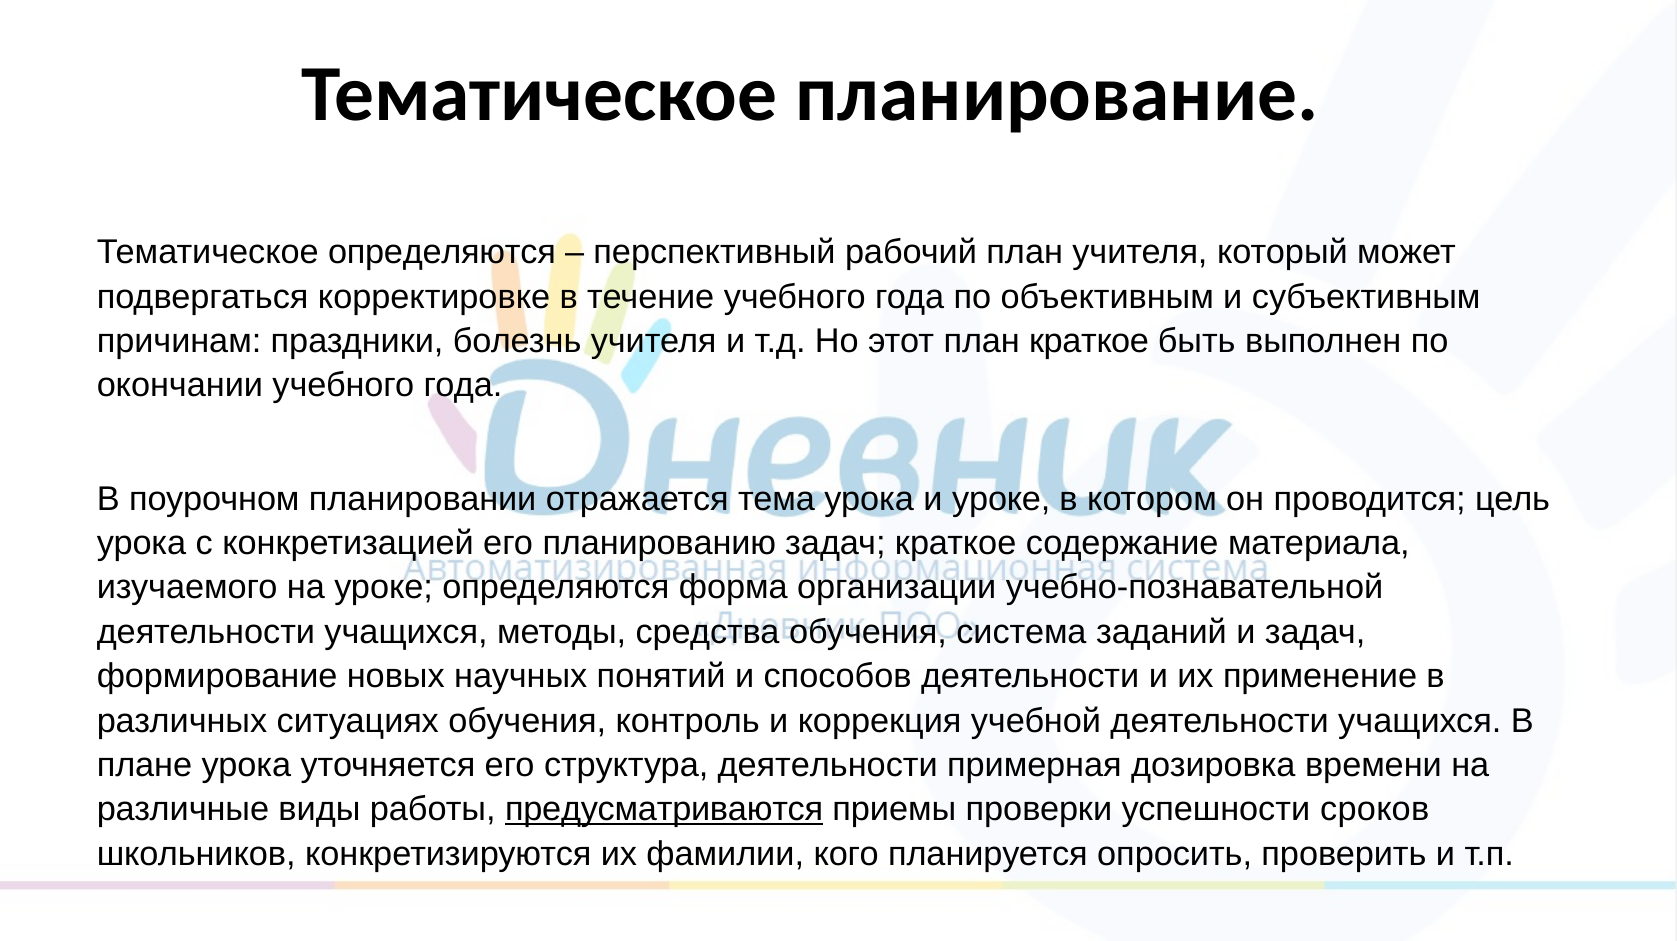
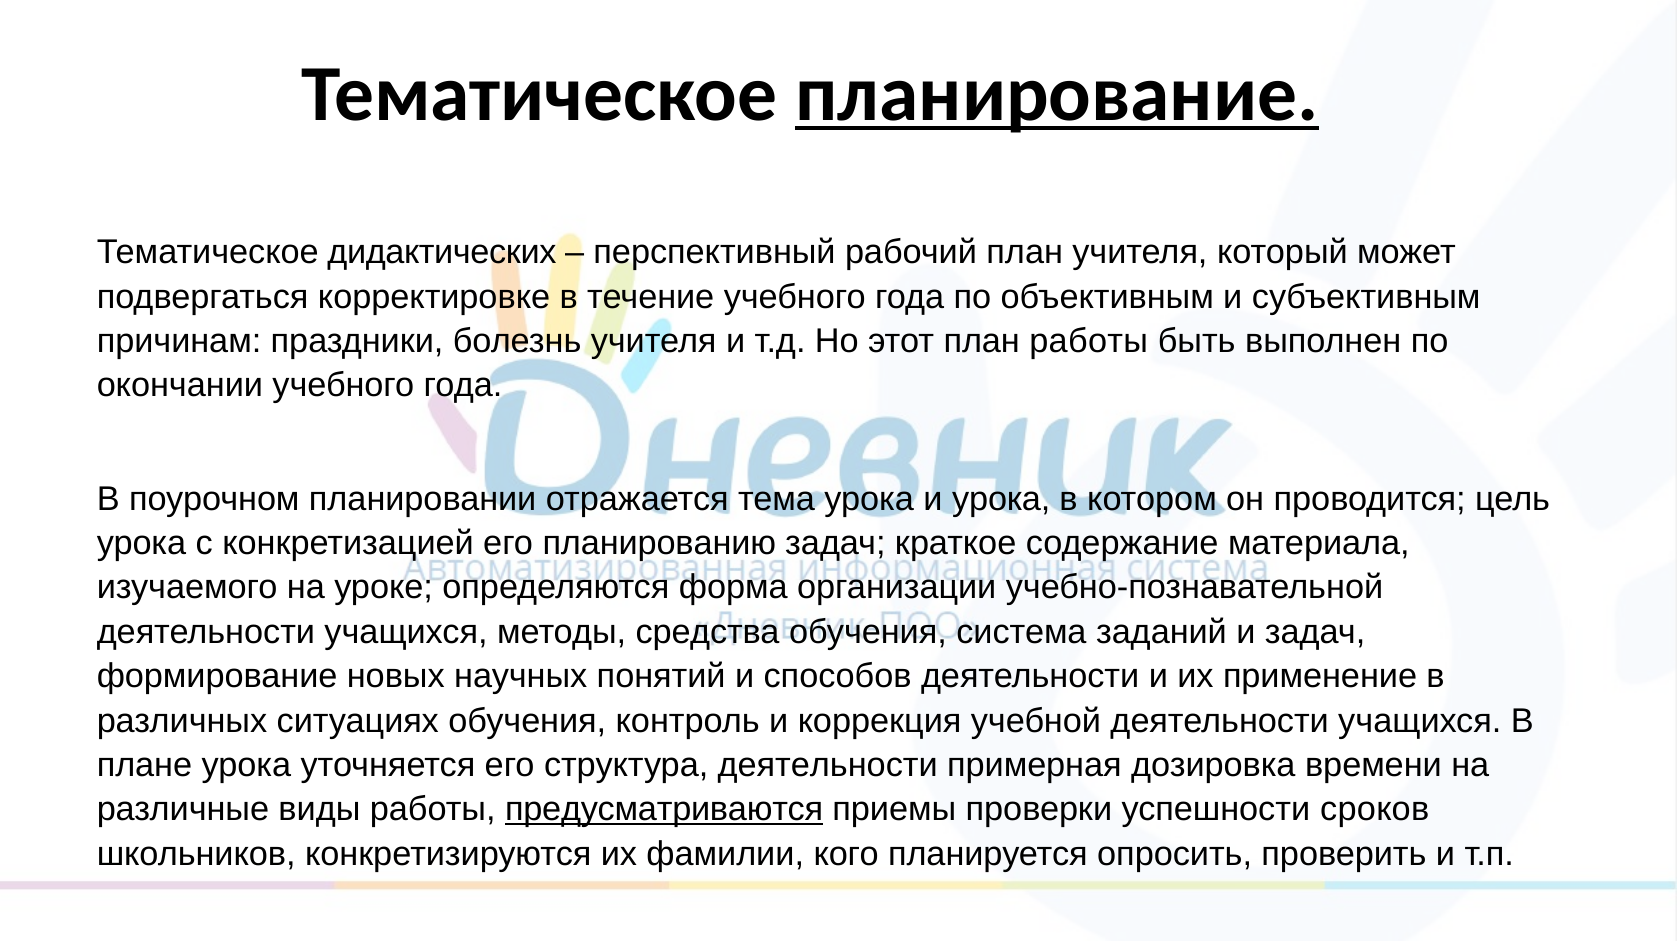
планирование underline: none -> present
Тематическое определяются: определяются -> дидактических
план краткое: краткое -> работы
и уроке: уроке -> урока
